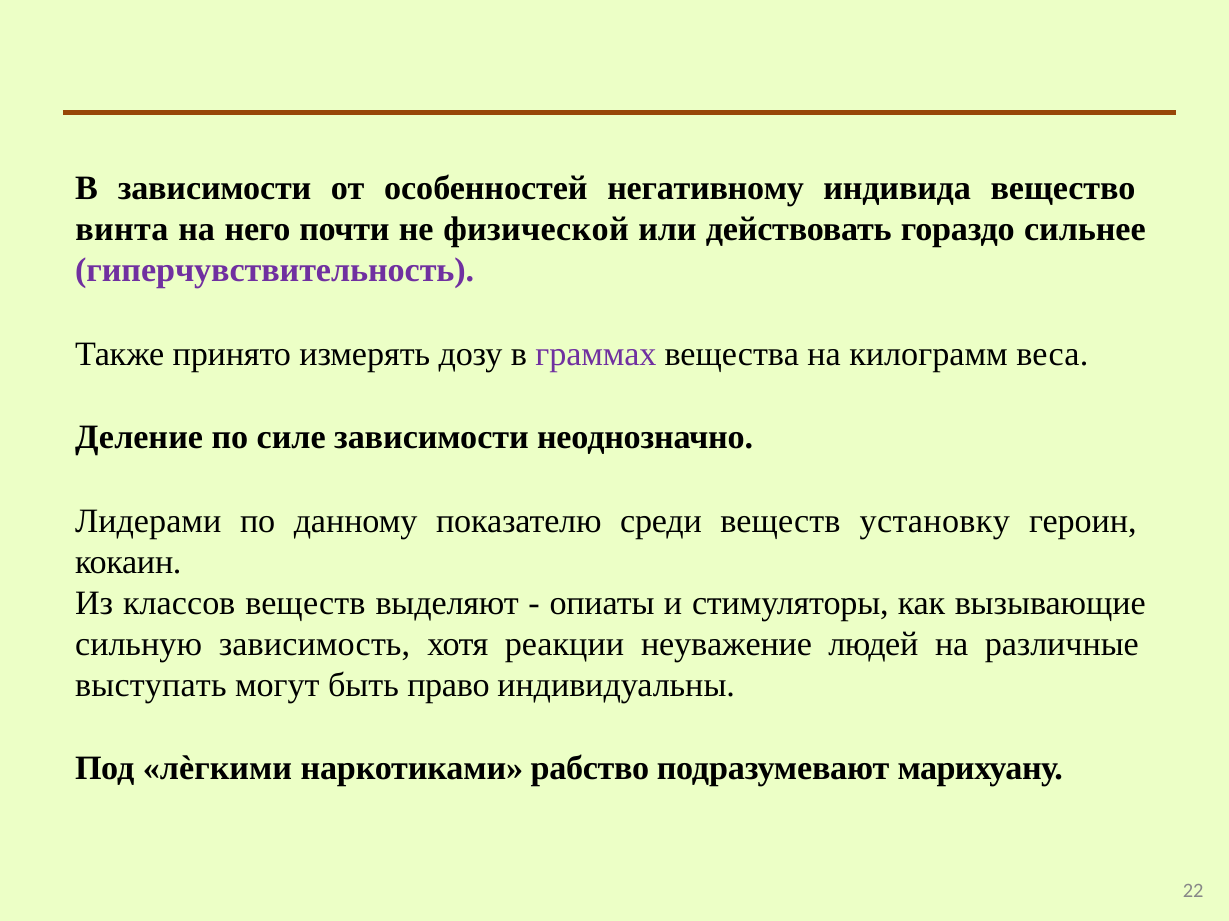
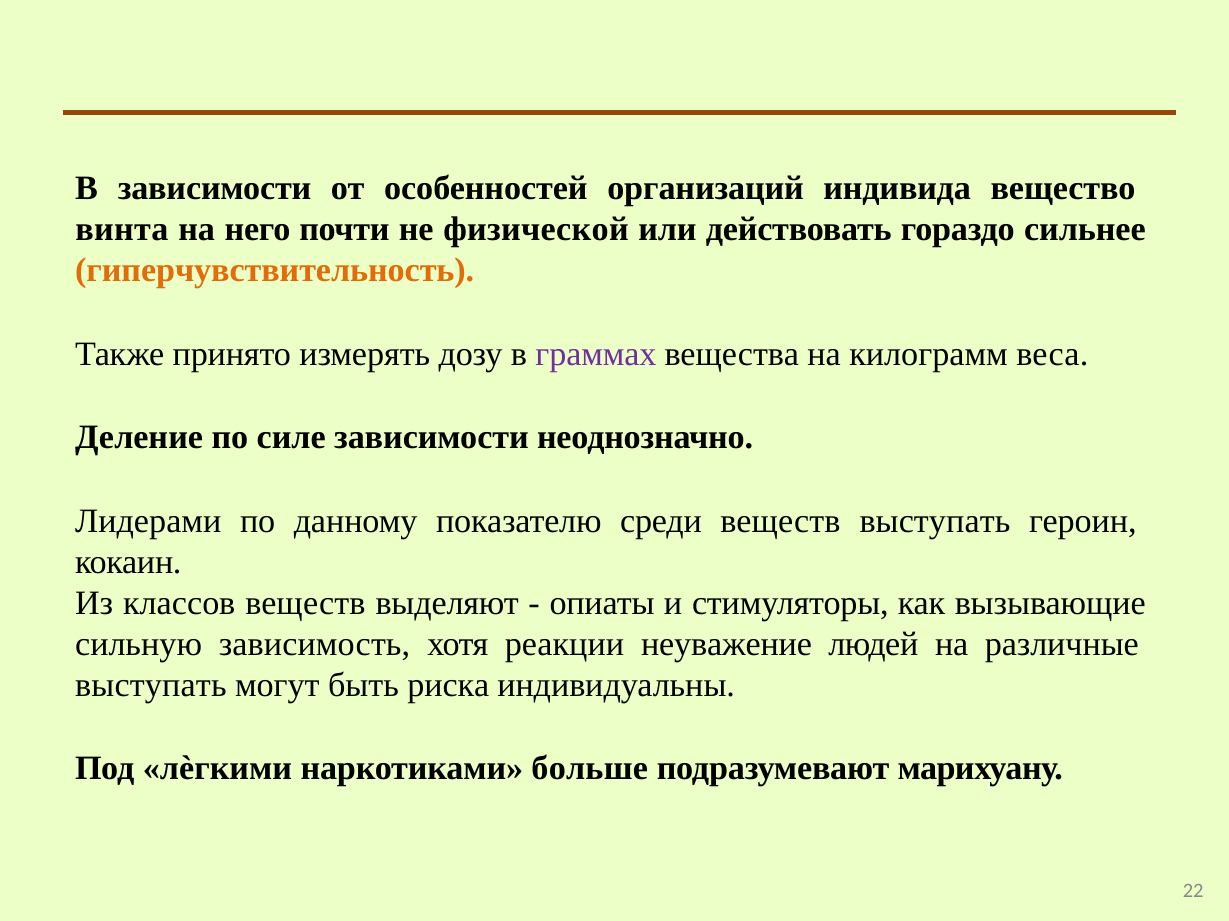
негативному: негативному -> организаций
гиперчувствительность colour: purple -> orange
веществ установку: установку -> выступать
право: право -> риска
рабство: рабство -> больше
